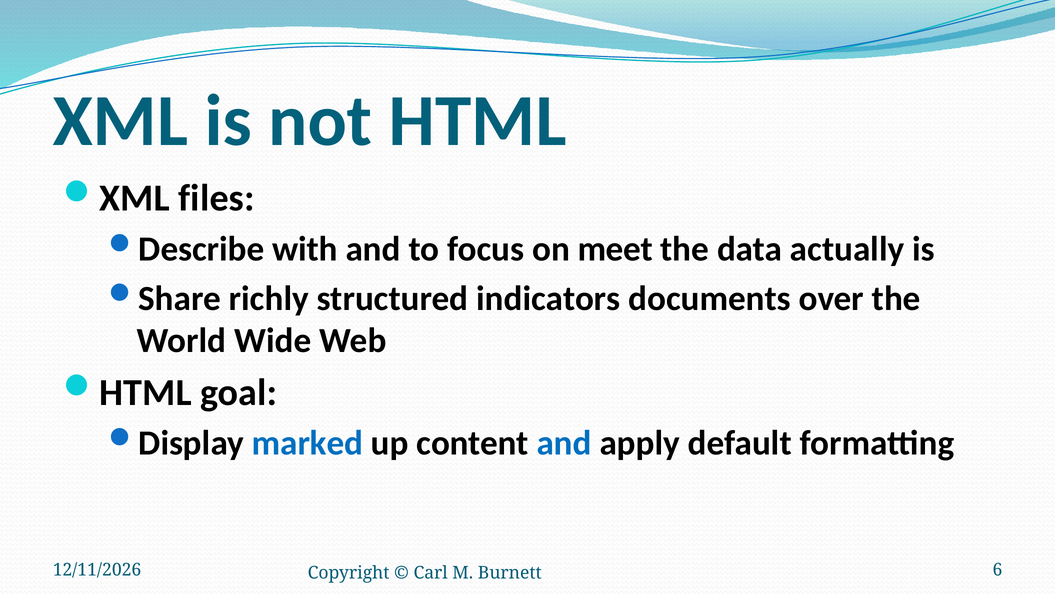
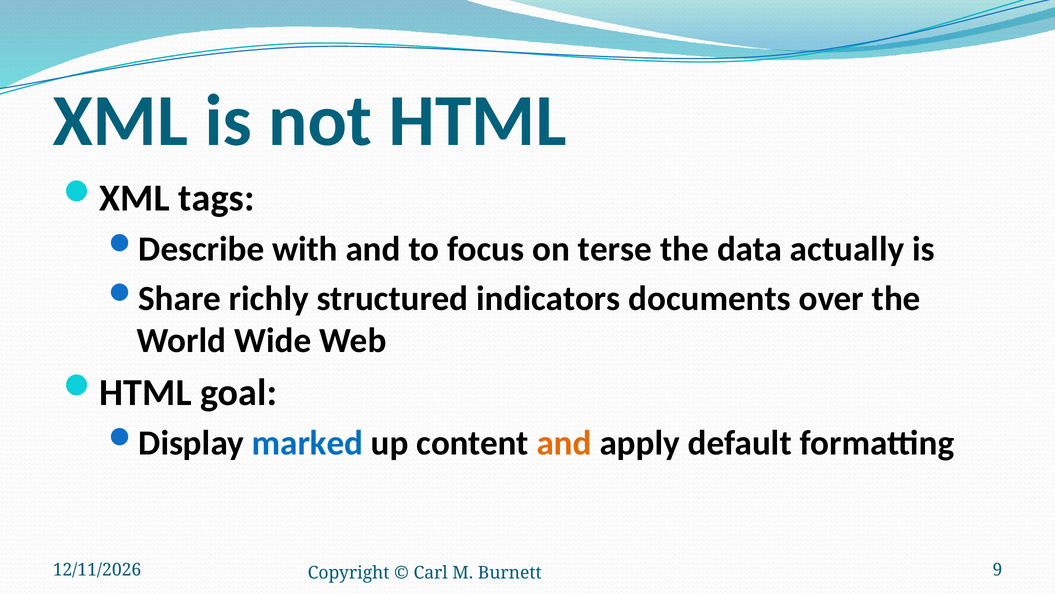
files: files -> tags
meet: meet -> terse
and at (564, 443) colour: blue -> orange
6: 6 -> 9
